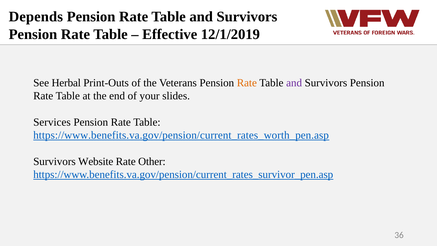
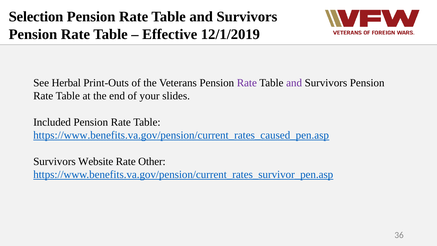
Depends: Depends -> Selection
Rate at (247, 83) colour: orange -> purple
Services: Services -> Included
https://www.benefits.va.gov/pension/current_rates_worth_pen.asp: https://www.benefits.va.gov/pension/current_rates_worth_pen.asp -> https://www.benefits.va.gov/pension/current_rates_caused_pen.asp
